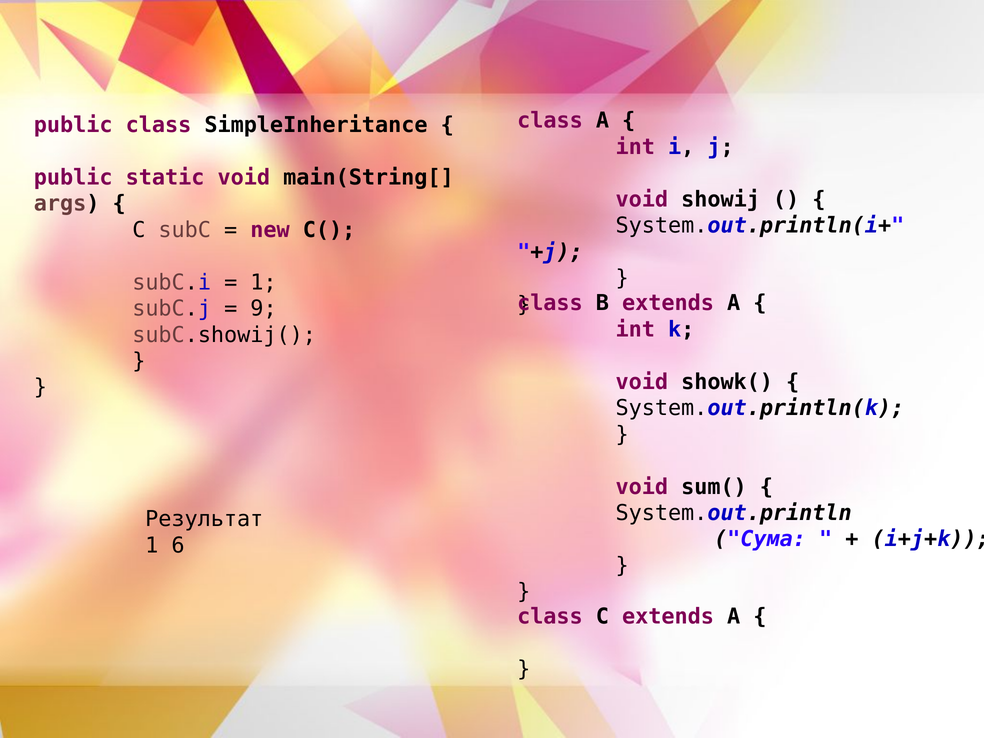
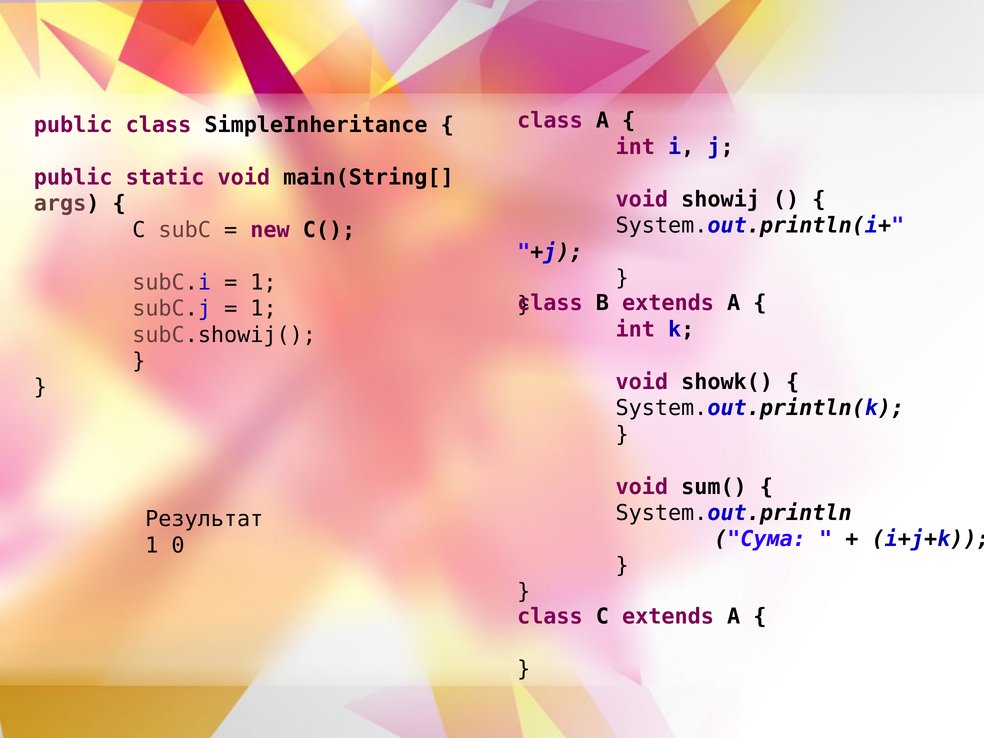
9 at (264, 309): 9 -> 1
6: 6 -> 0
